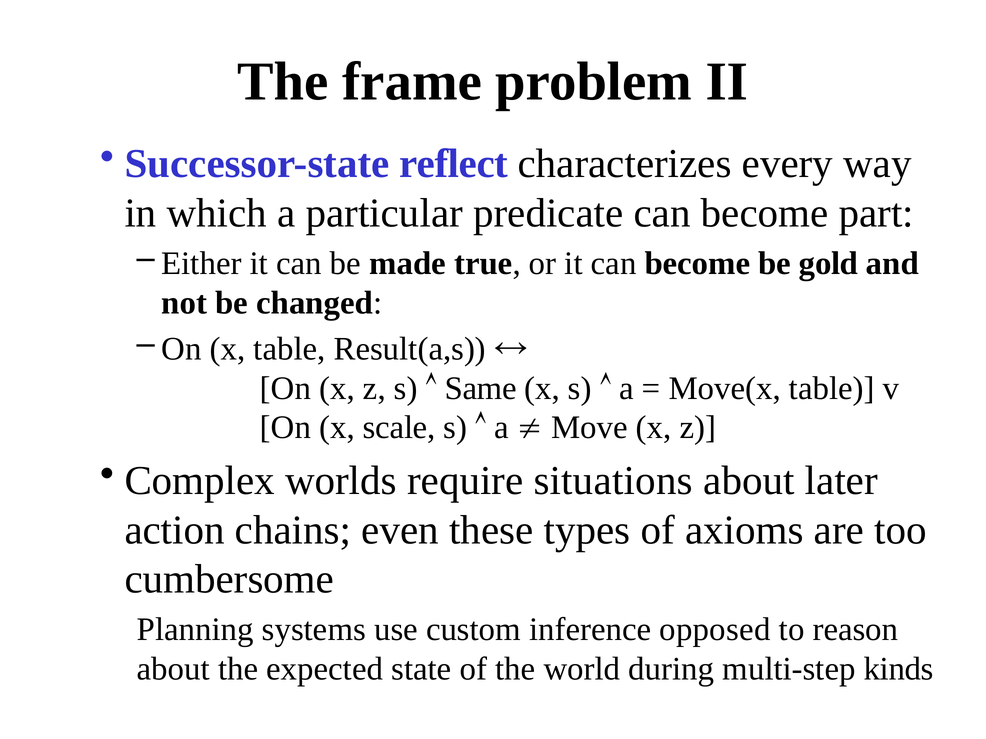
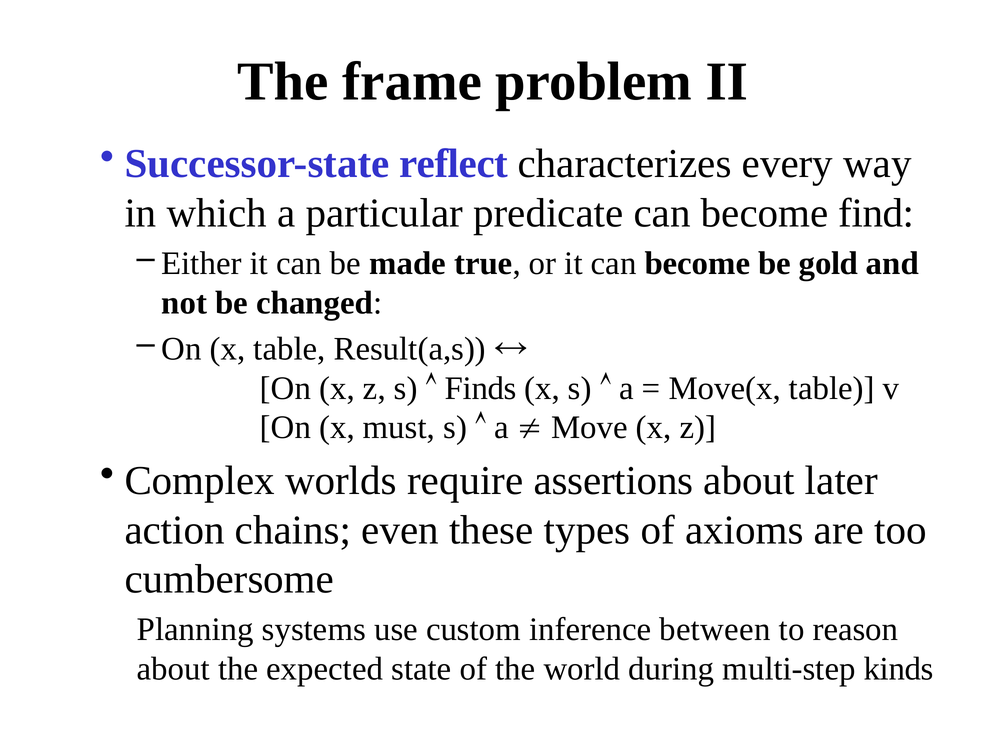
part: part -> find
Same: Same -> Finds
scale: scale -> must
situations: situations -> assertions
opposed: opposed -> between
